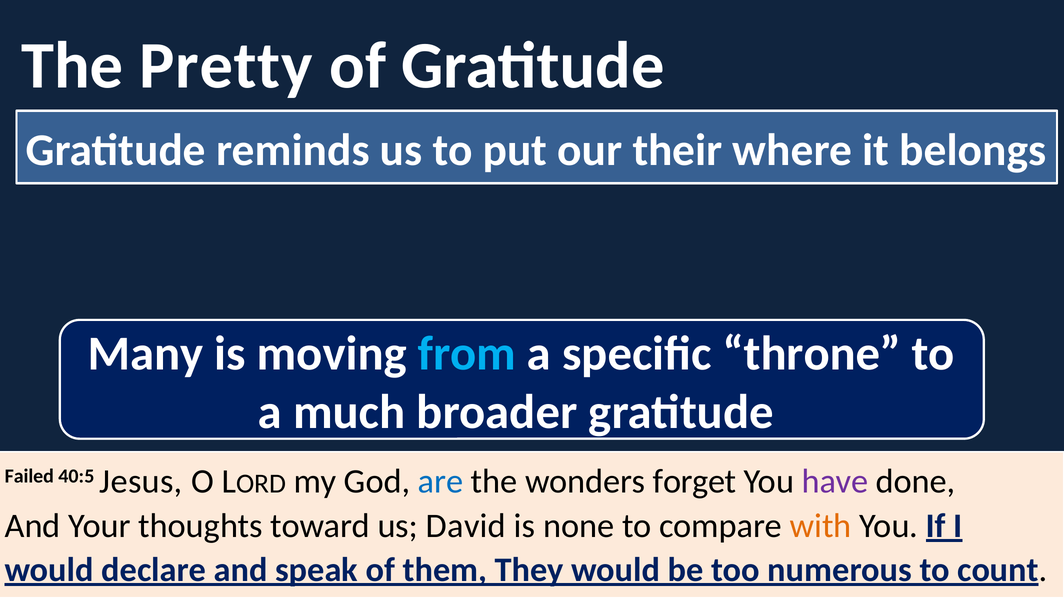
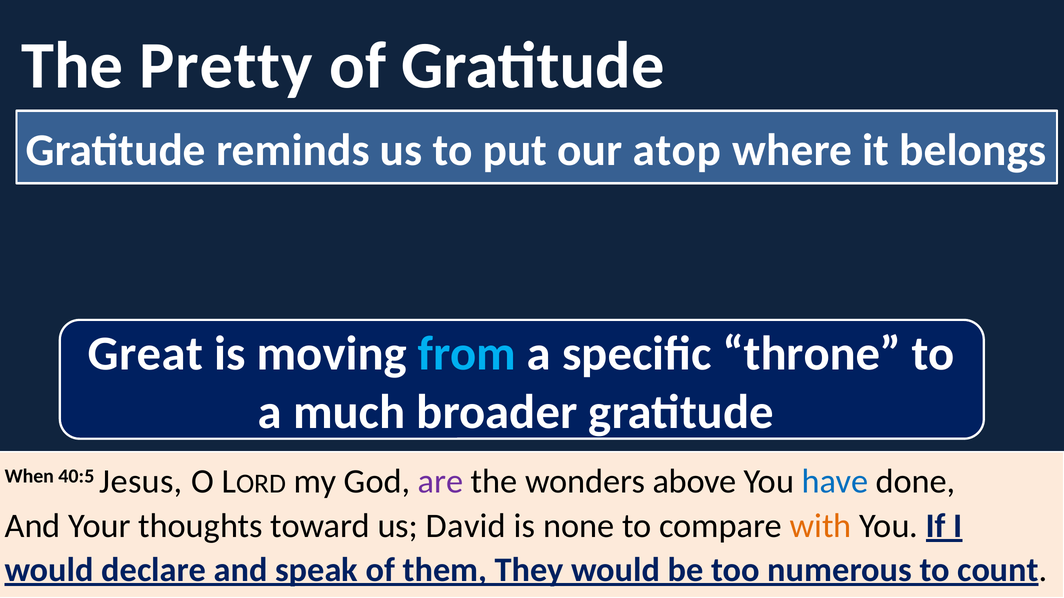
their: their -> atop
Many: Many -> Great
Failed: Failed -> When
are colour: blue -> purple
forget: forget -> above
have colour: purple -> blue
